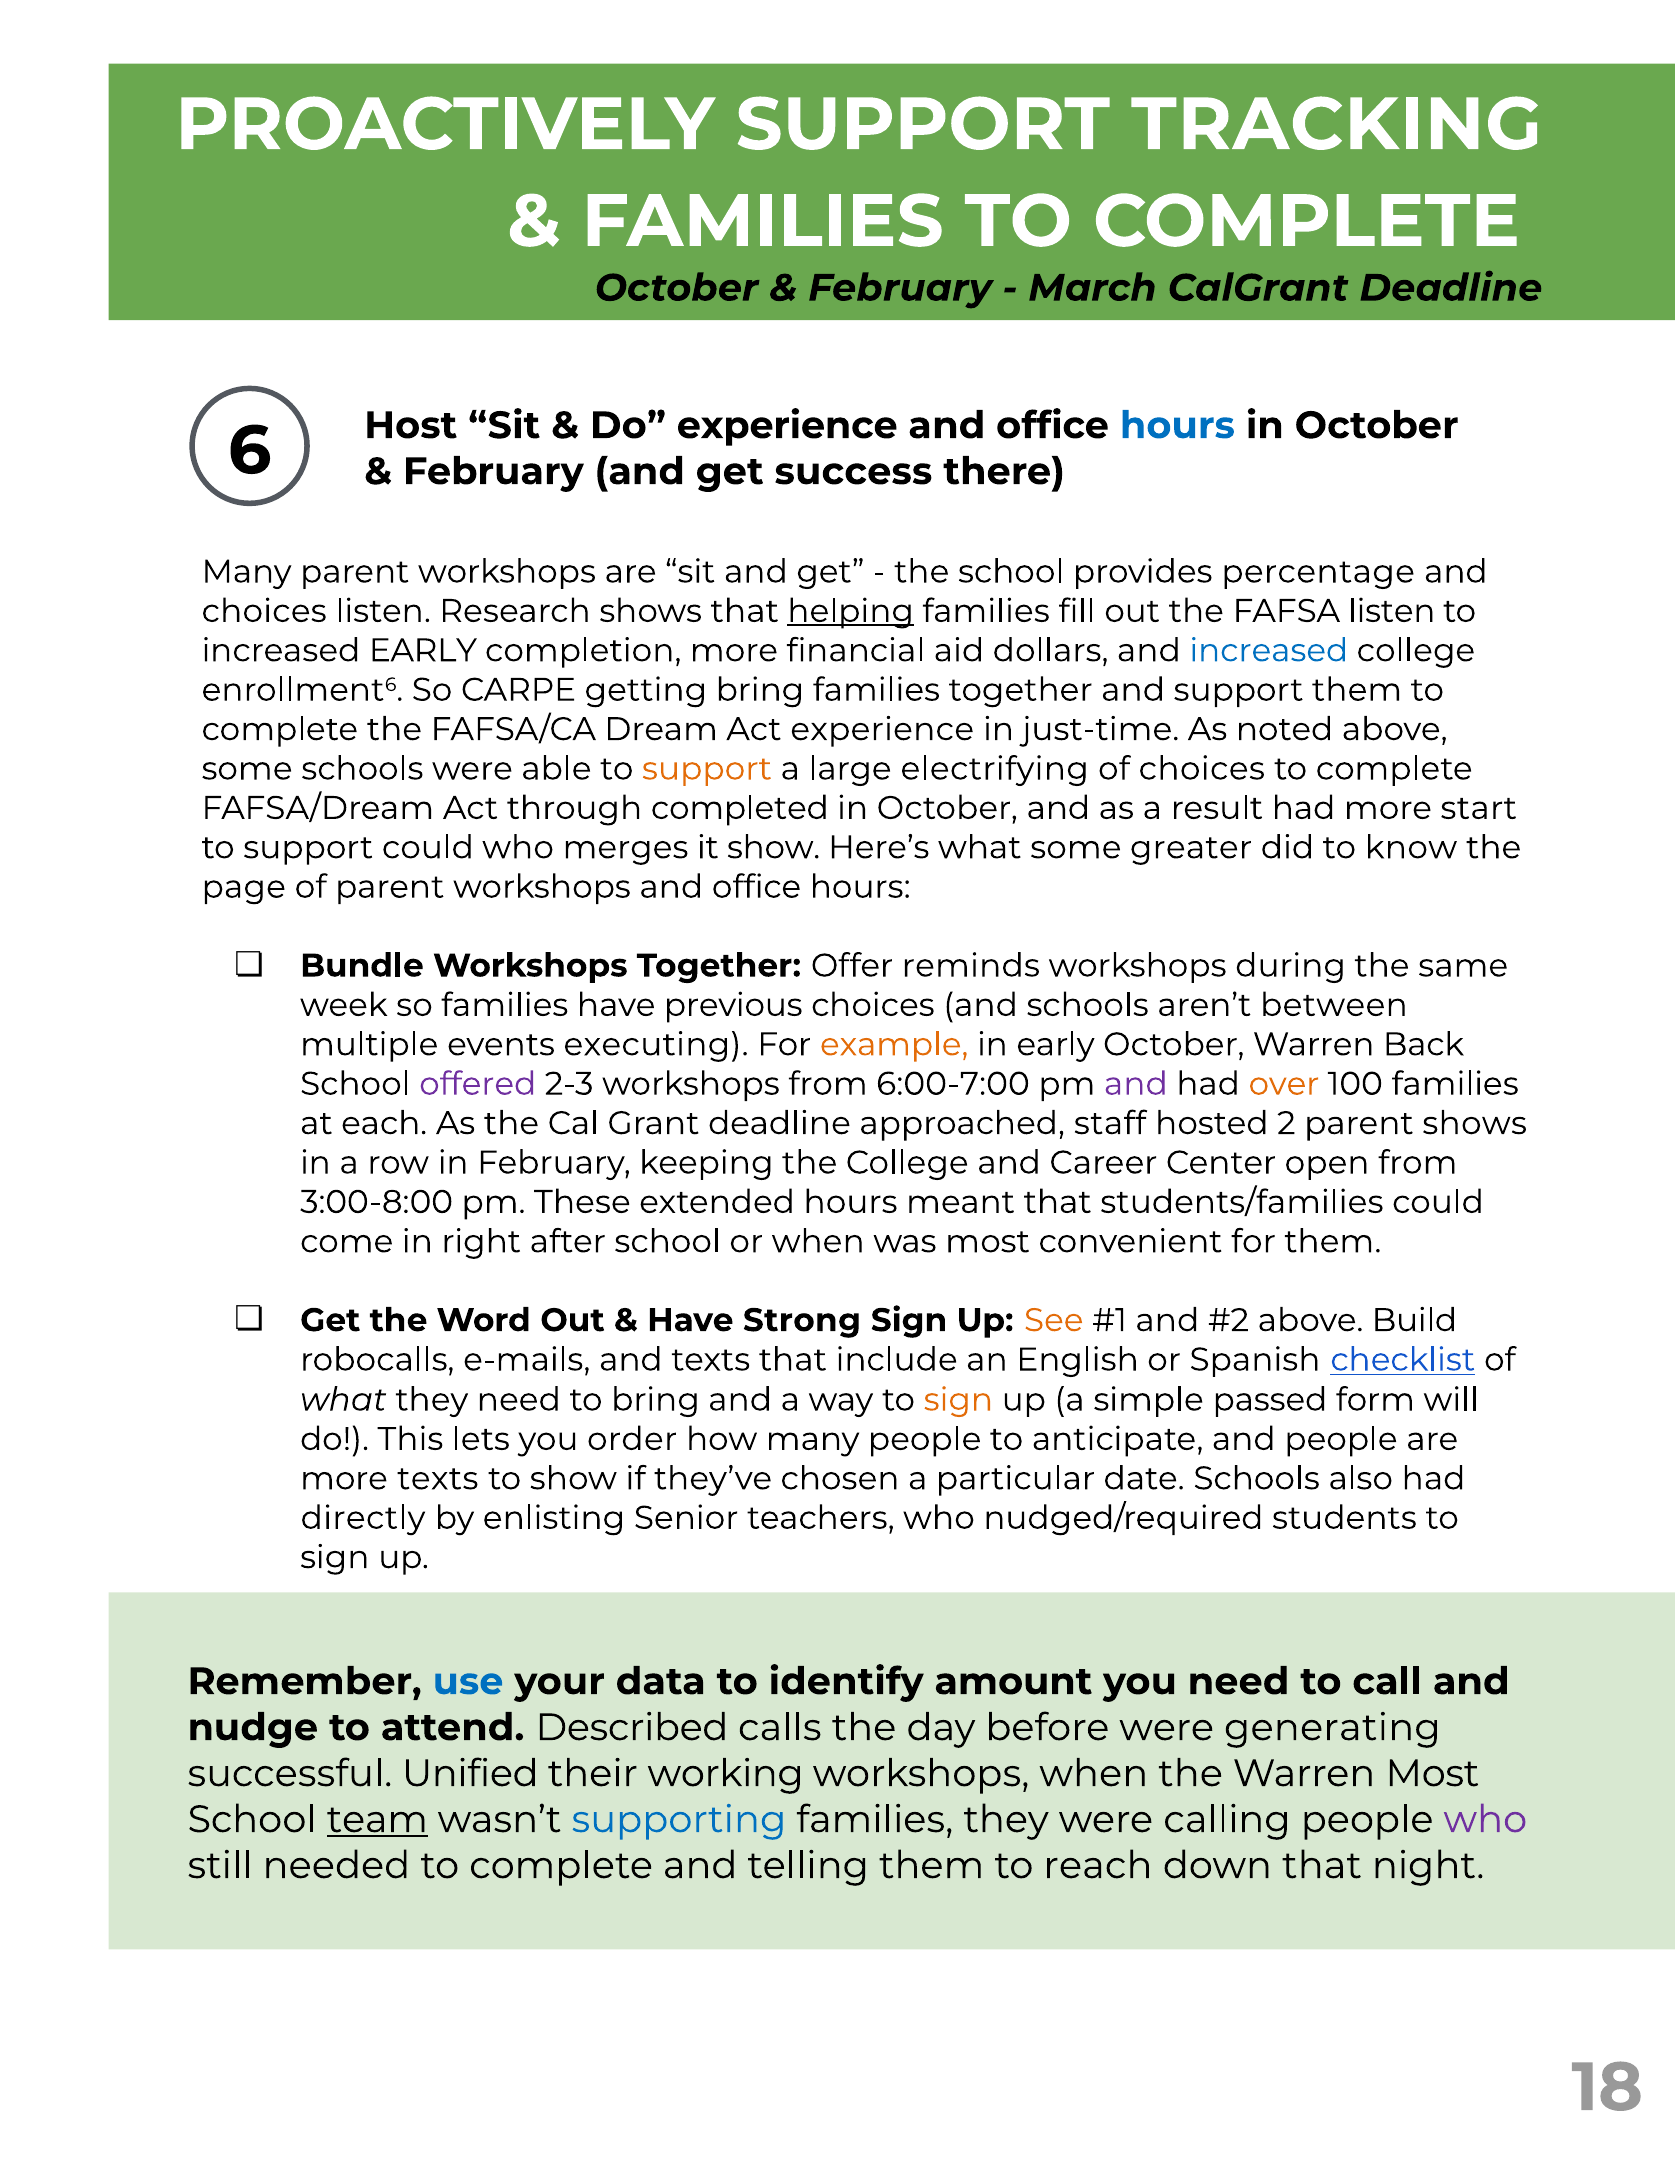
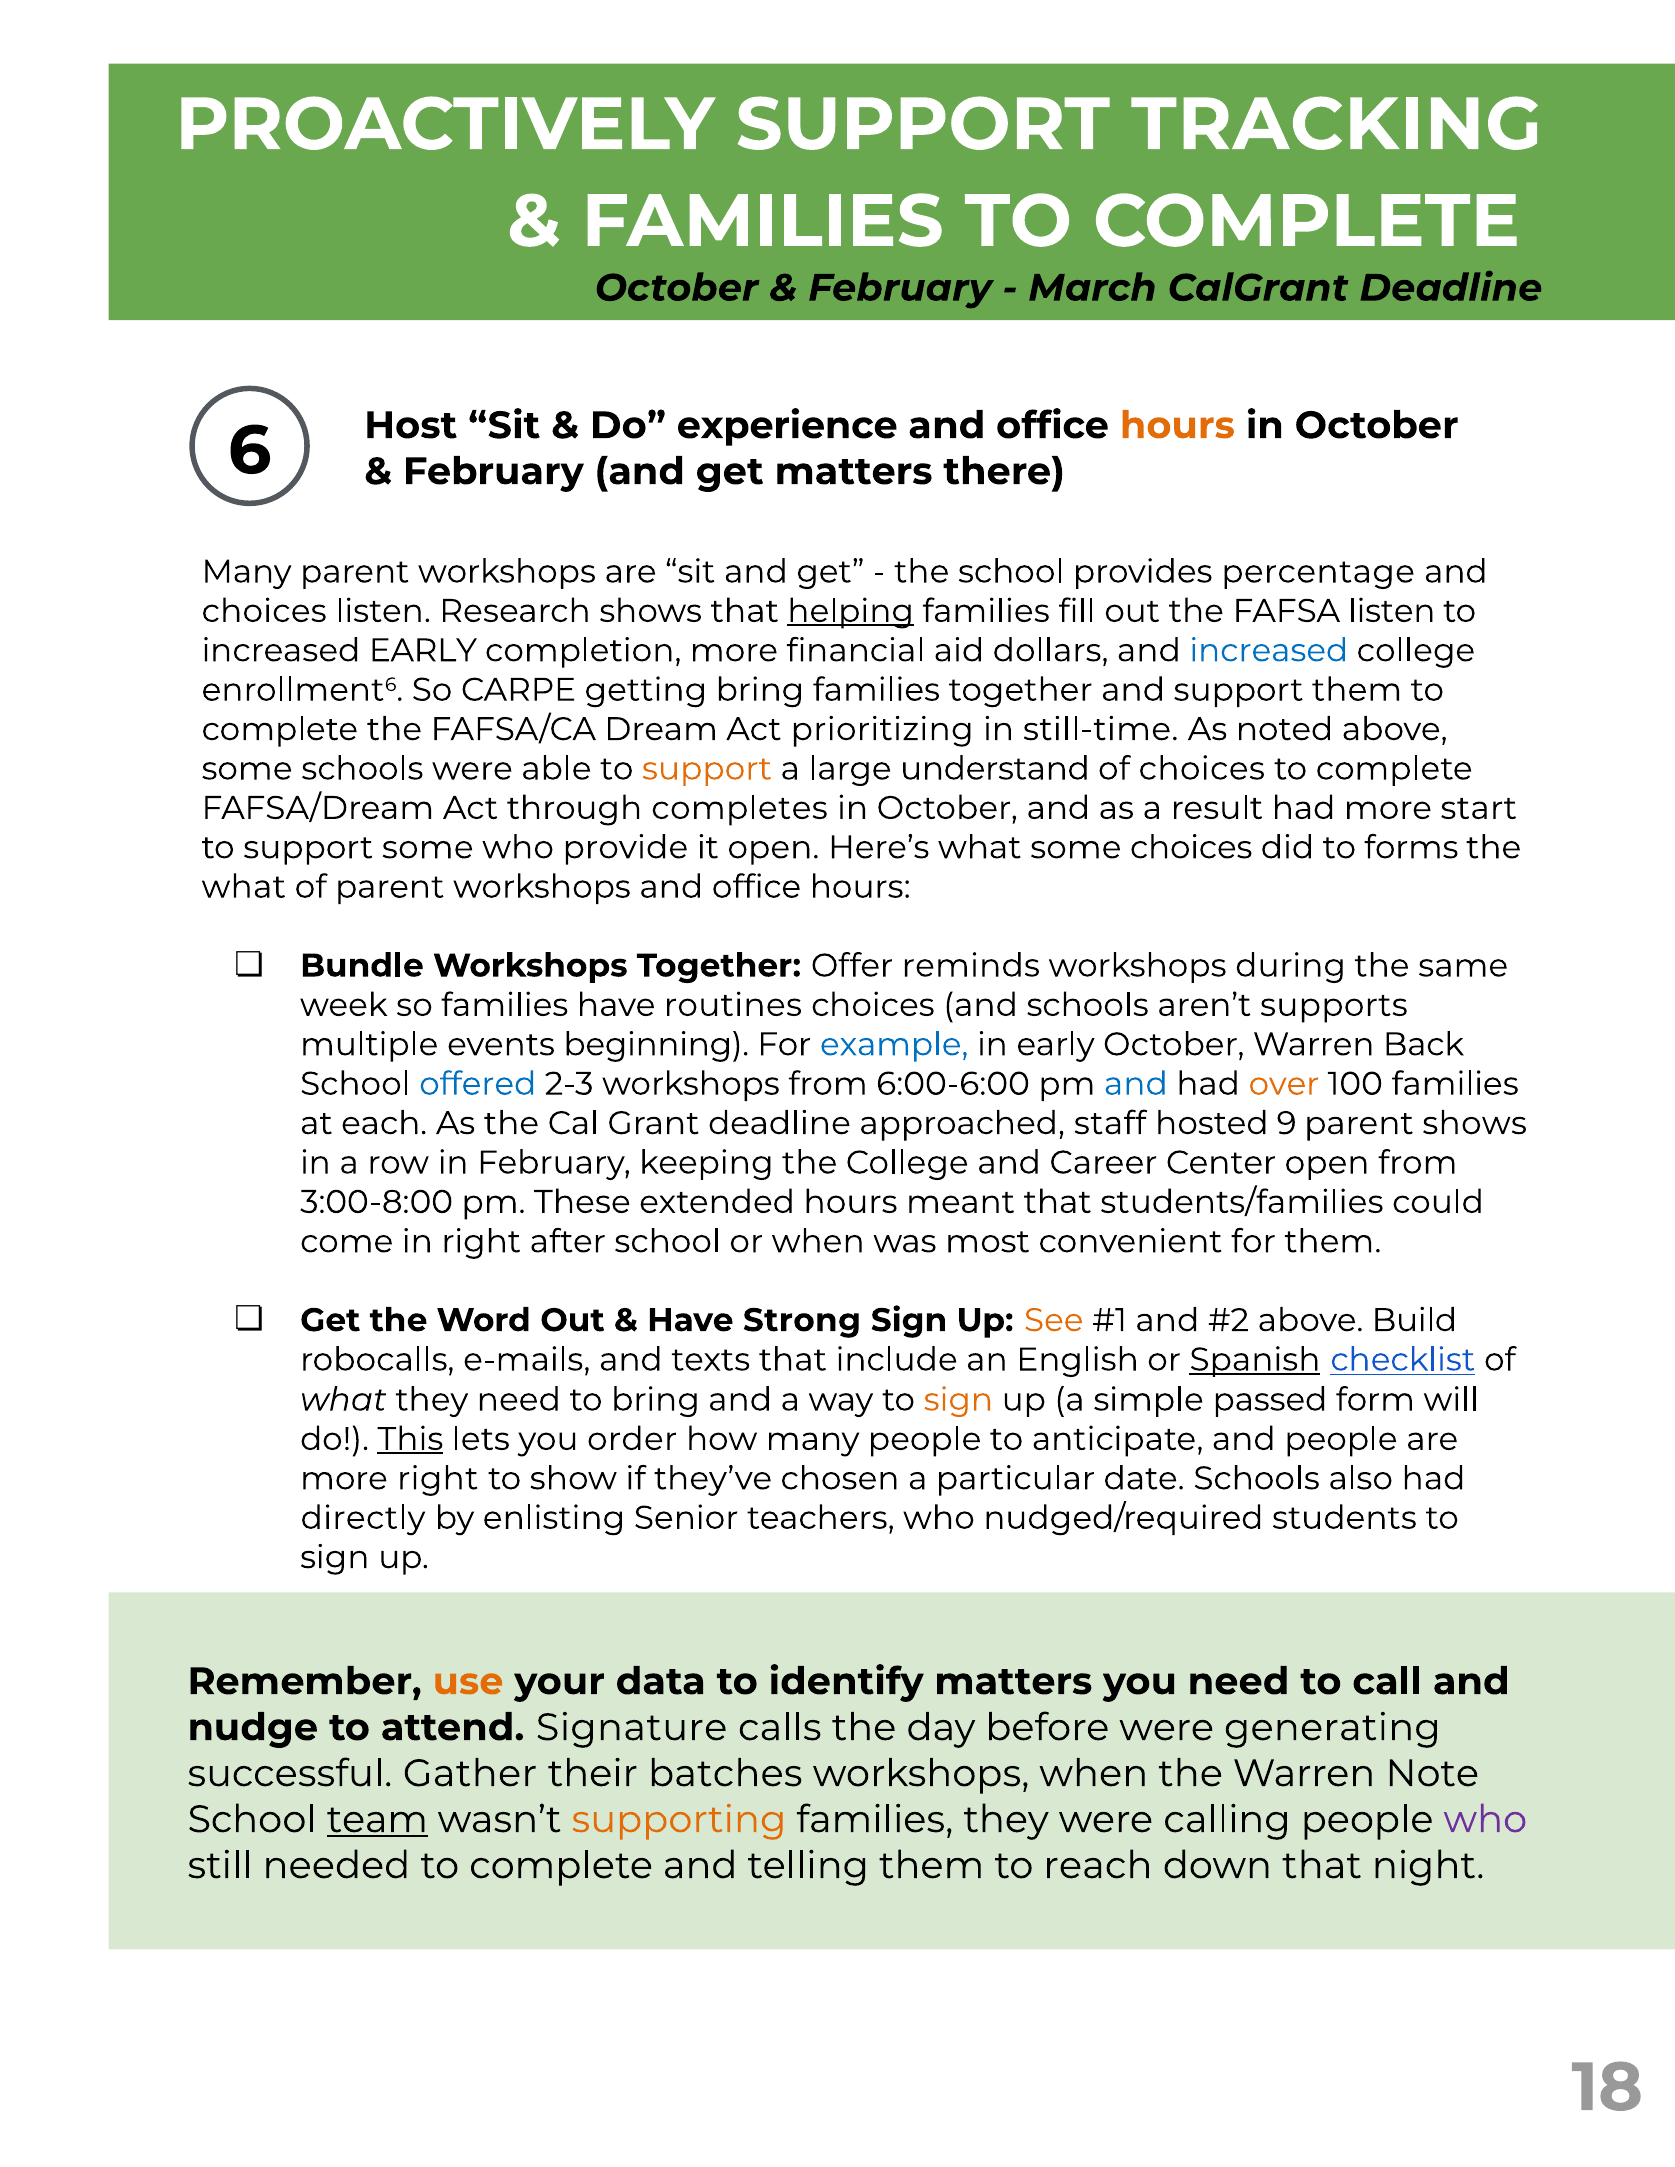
hours at (1177, 426) colour: blue -> orange
get success: success -> matters
Act experience: experience -> prioritizing
just-time: just-time -> still-time
electrifying: electrifying -> understand
completed: completed -> completes
support could: could -> some
merges: merges -> provide
it show: show -> open
some greater: greater -> choices
know: know -> forms
page at (244, 887): page -> what
previous: previous -> routines
between: between -> supports
executing: executing -> beginning
example colour: orange -> blue
offered colour: purple -> blue
6:00-7:00: 6:00-7:00 -> 6:00-6:00
and at (1136, 1084) colour: purple -> blue
2: 2 -> 9
Spanish underline: none -> present
This underline: none -> present
more texts: texts -> right
use colour: blue -> orange
identify amount: amount -> matters
Described: Described -> Signature
Unified: Unified -> Gather
working: working -> batches
Warren Most: Most -> Note
supporting colour: blue -> orange
